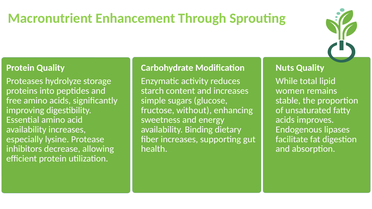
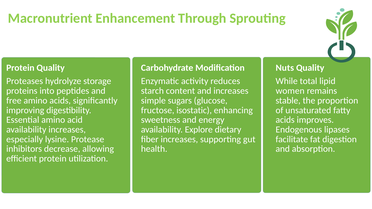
without: without -> isostatic
Binding: Binding -> Explore
